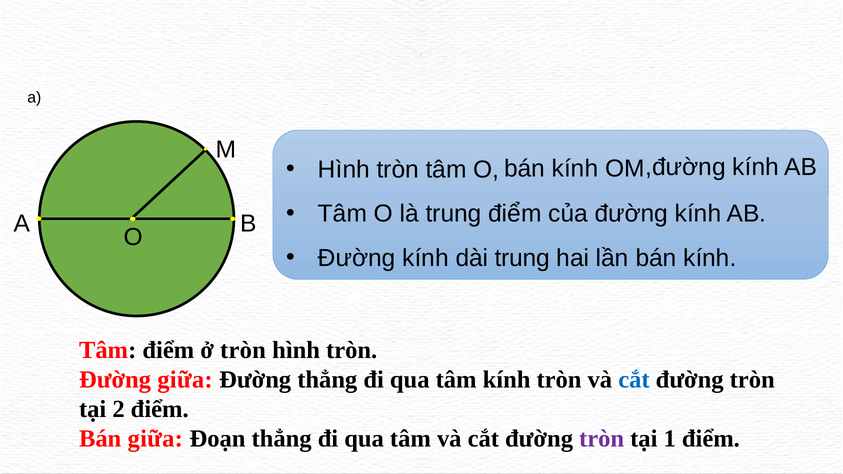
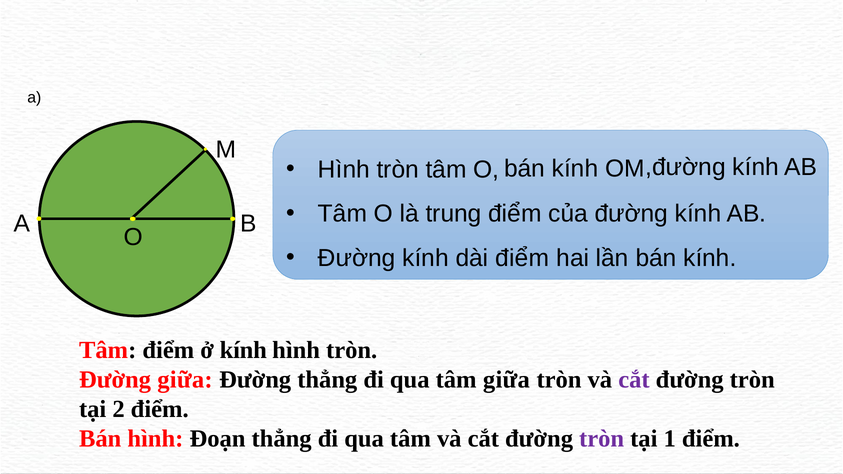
dài trung: trung -> điểm
ở tròn: tròn -> kính
tâm kính: kính -> giữa
cắt at (634, 380) colour: blue -> purple
Bán giữa: giữa -> hình
